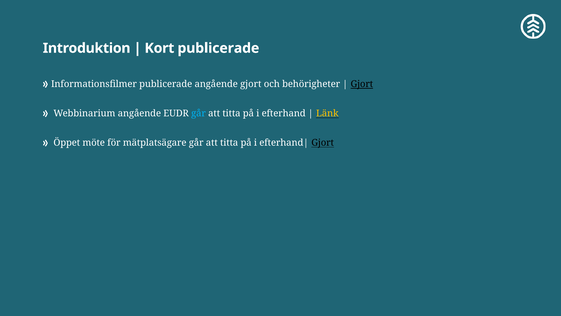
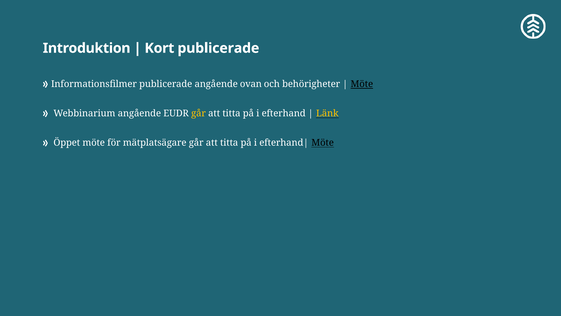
angående gjort: gjort -> ovan
Gjort at (362, 84): Gjort -> Möte
går at (199, 113) colour: light blue -> yellow
Gjort at (323, 143): Gjort -> Möte
